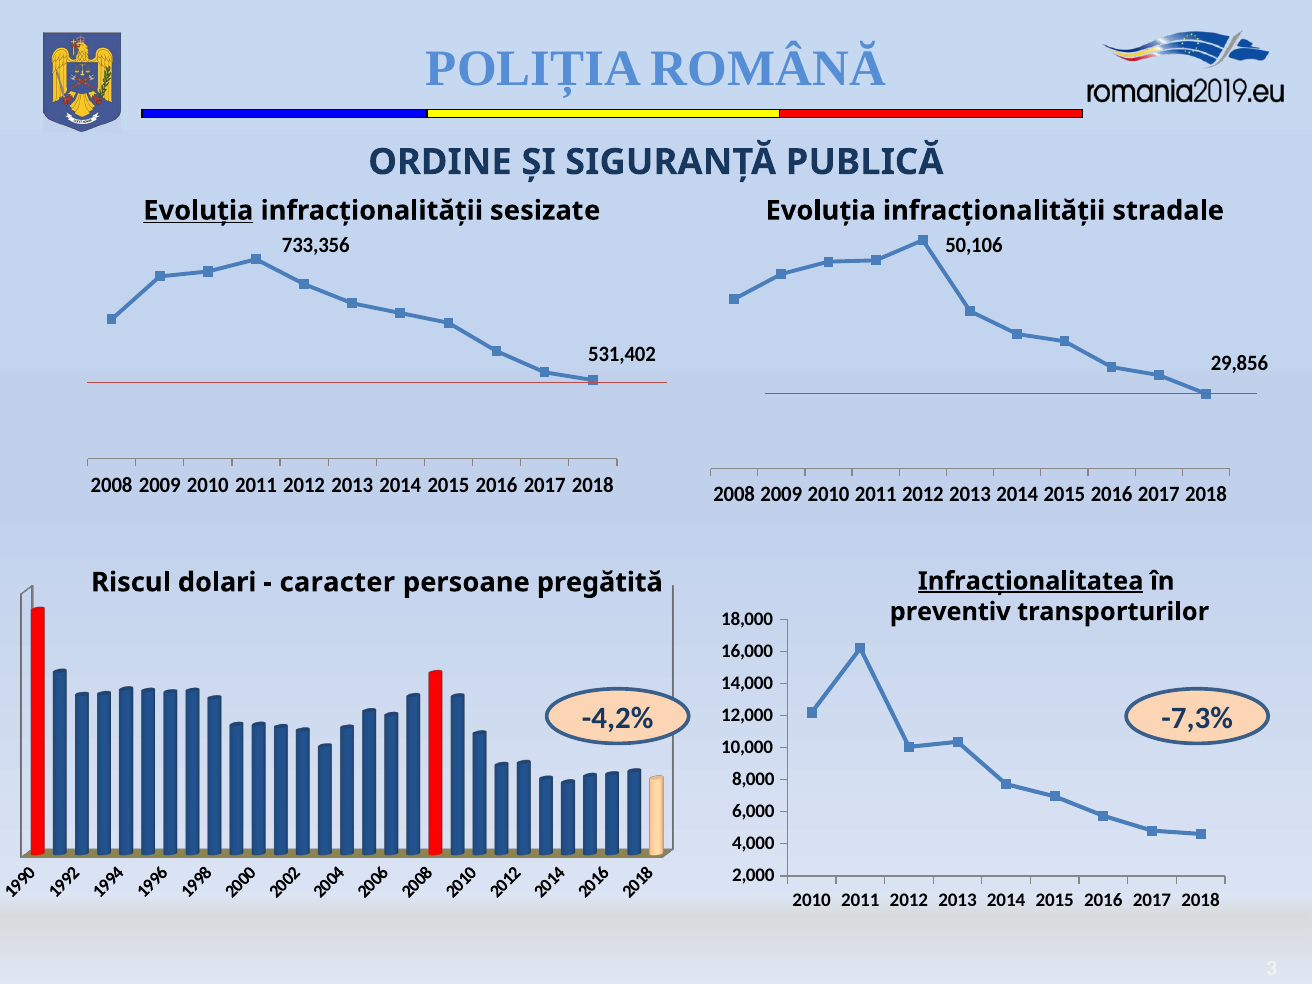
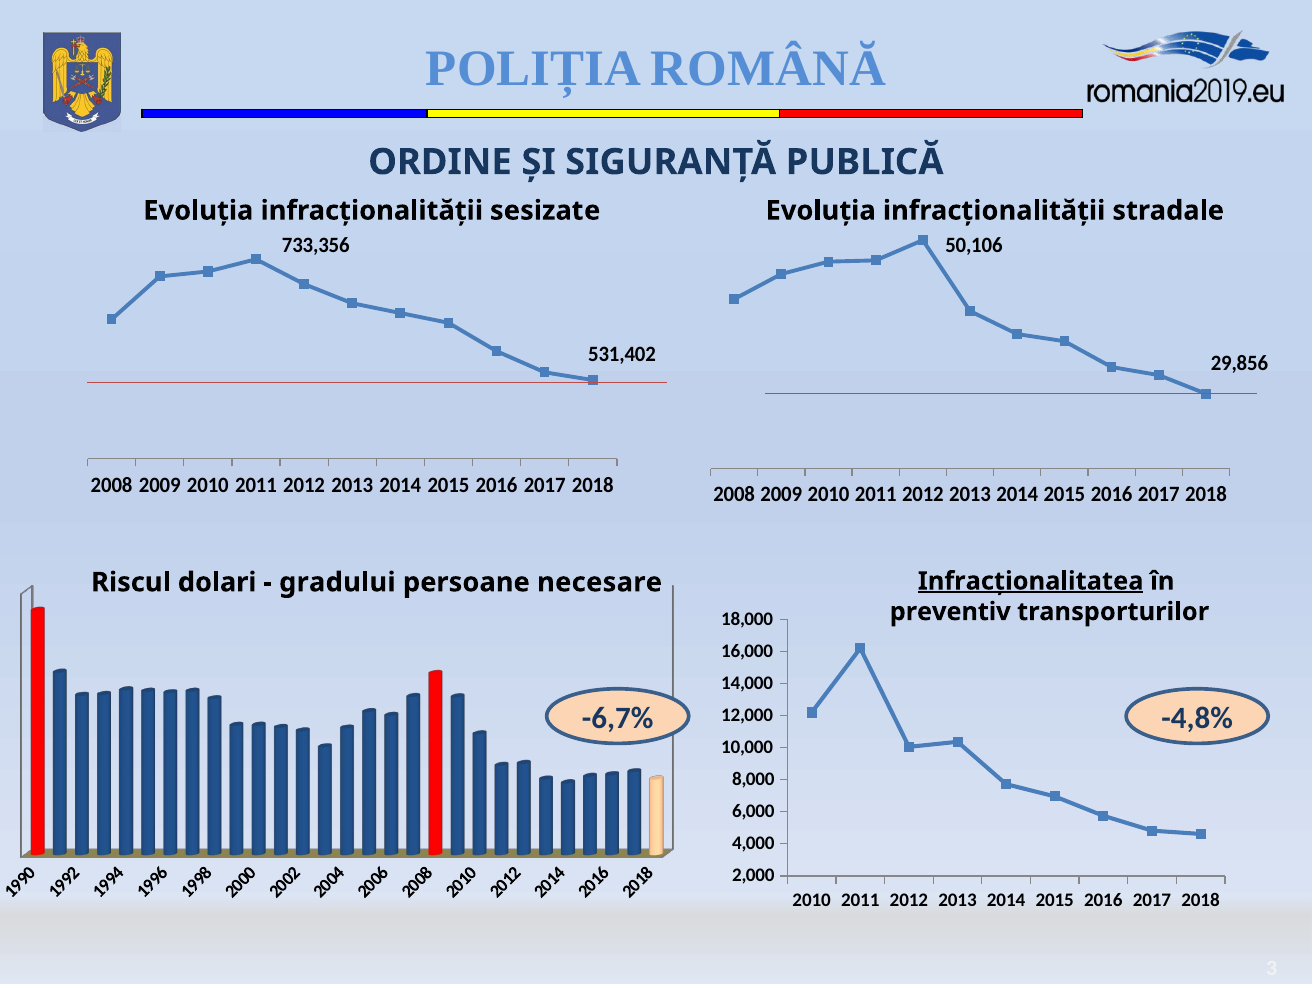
Evoluția at (198, 211) underline: present -> none
caracter: caracter -> gradului
pregătită: pregătită -> necesare
-4,2%: -4,2% -> -6,7%
-7,3%: -7,3% -> -4,8%
